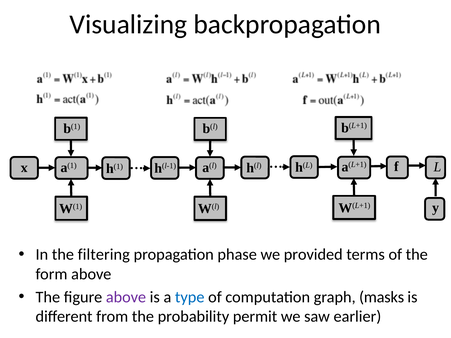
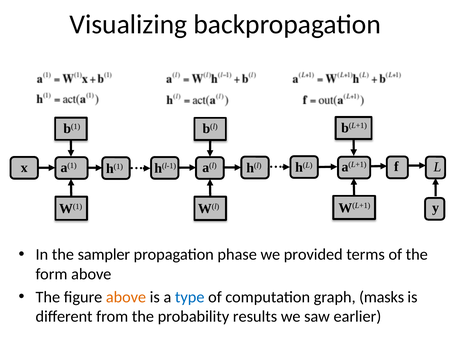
filtering: filtering -> sampler
above at (126, 297) colour: purple -> orange
permit: permit -> results
